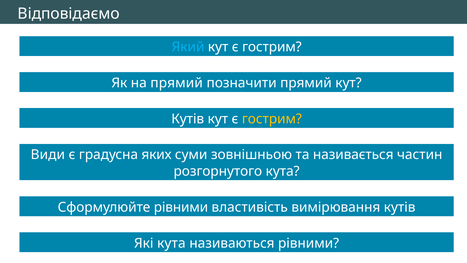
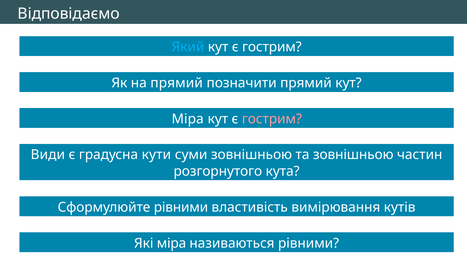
Кутів at (188, 119): Кутів -> Міра
гострим at (272, 119) colour: yellow -> pink
яких: яких -> кути
та називається: називається -> зовнішньою
Які кута: кута -> міра
